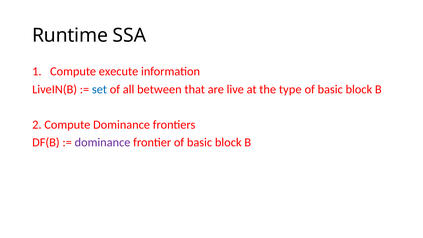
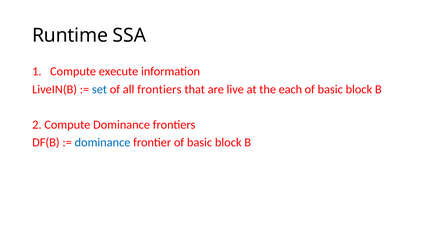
all between: between -> frontiers
type: type -> each
dominance at (103, 142) colour: purple -> blue
